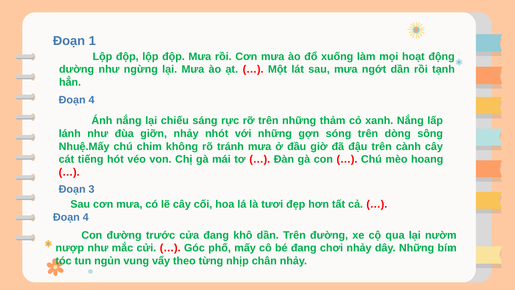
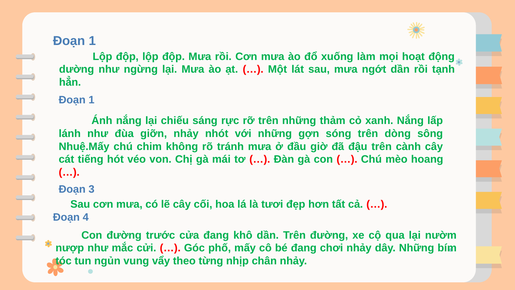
4 at (92, 100): 4 -> 1
